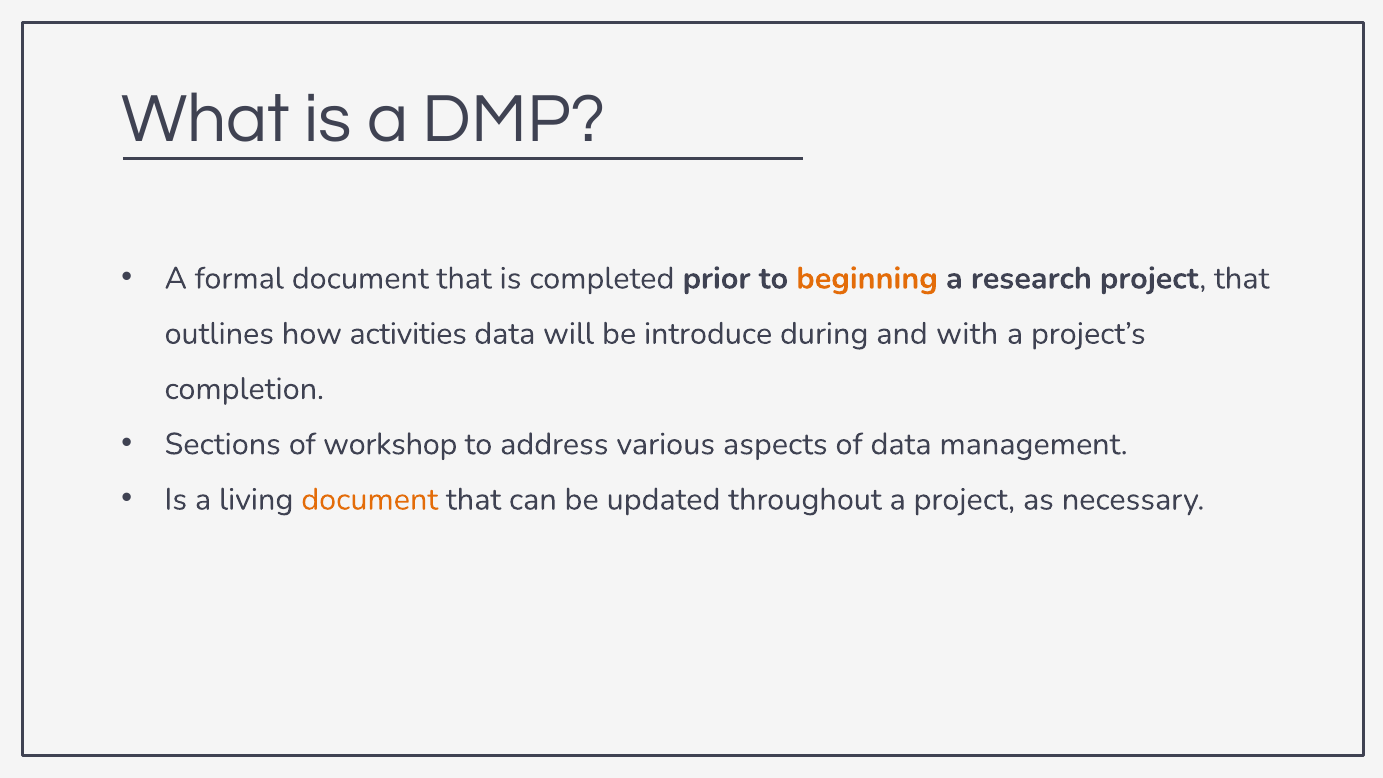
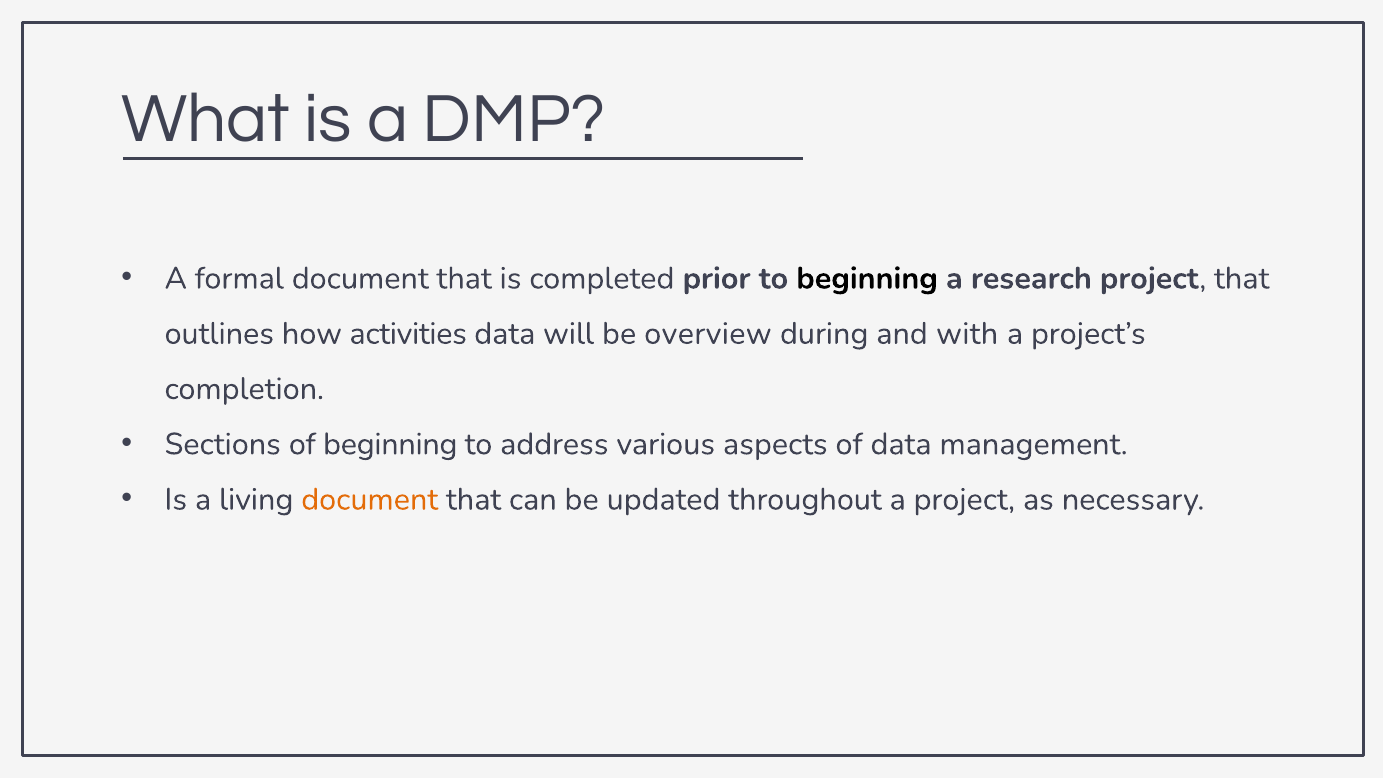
beginning at (867, 278) colour: orange -> black
introduce: introduce -> overview
of workshop: workshop -> beginning
